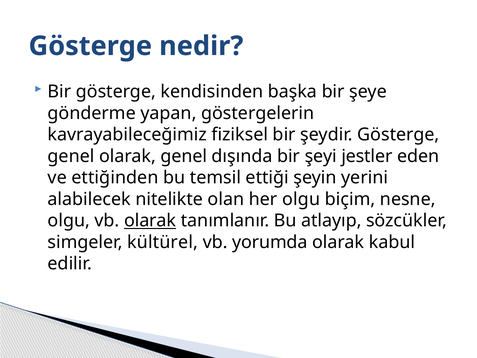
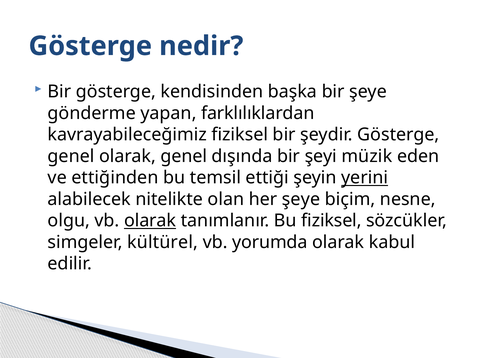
göstergelerin: göstergelerin -> farklılıklardan
jestler: jestler -> müzik
yerini underline: none -> present
her olgu: olgu -> şeye
Bu atlayıp: atlayıp -> fiziksel
